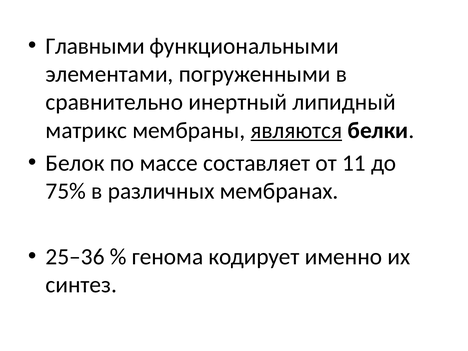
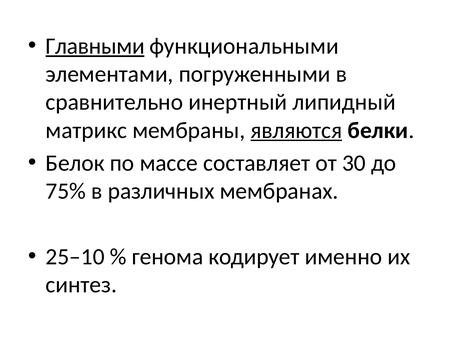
Главными underline: none -> present
11: 11 -> 30
25–36: 25–36 -> 25–10
